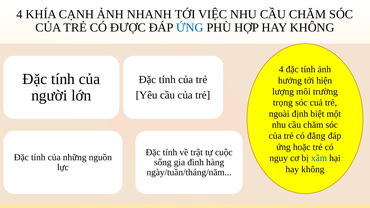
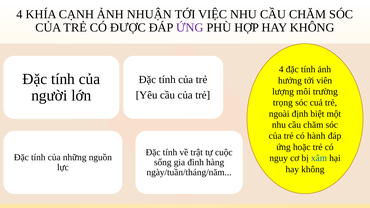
NHANH: NHANH -> NHUẬN
ỨNG at (190, 28) colour: blue -> purple
hiện: hiện -> viên
đằng: đằng -> hành
